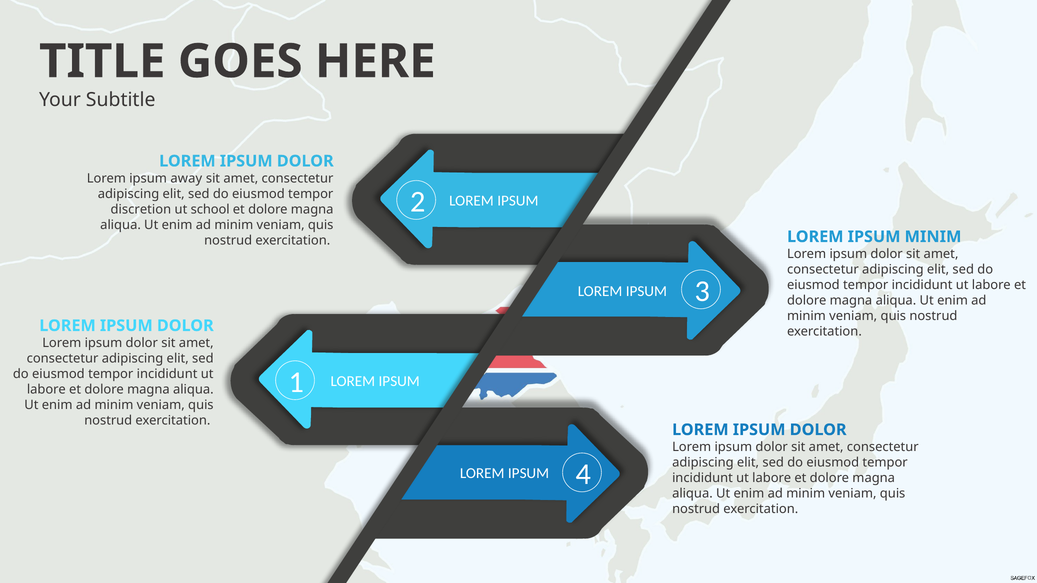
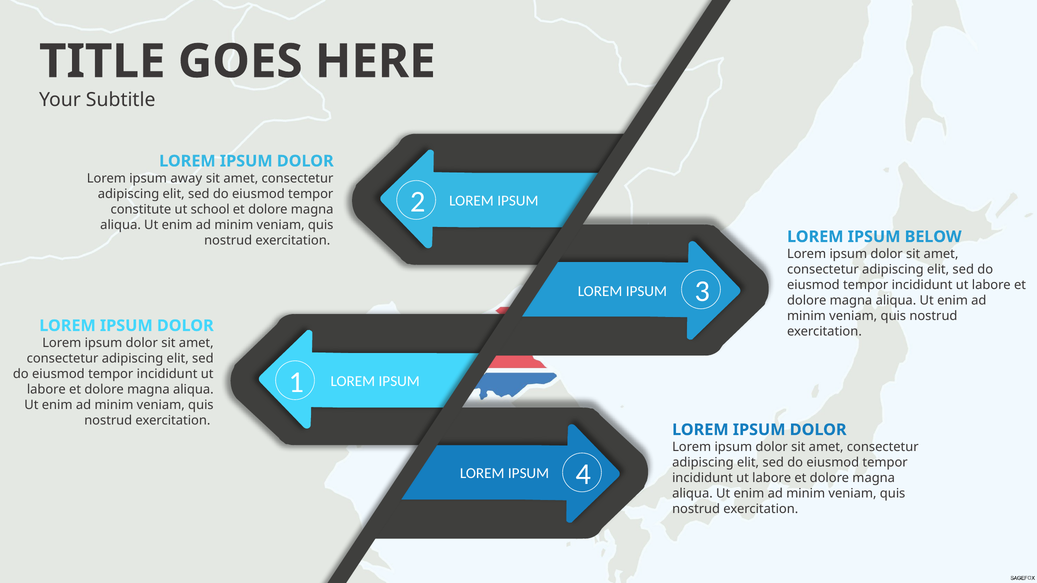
discretion: discretion -> constitute
IPSUM MINIM: MINIM -> BELOW
